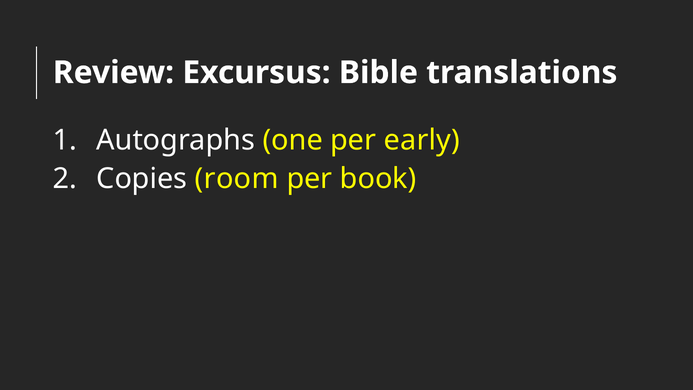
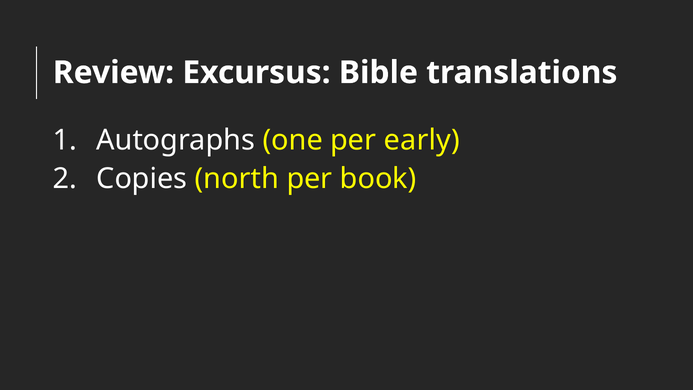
room: room -> north
